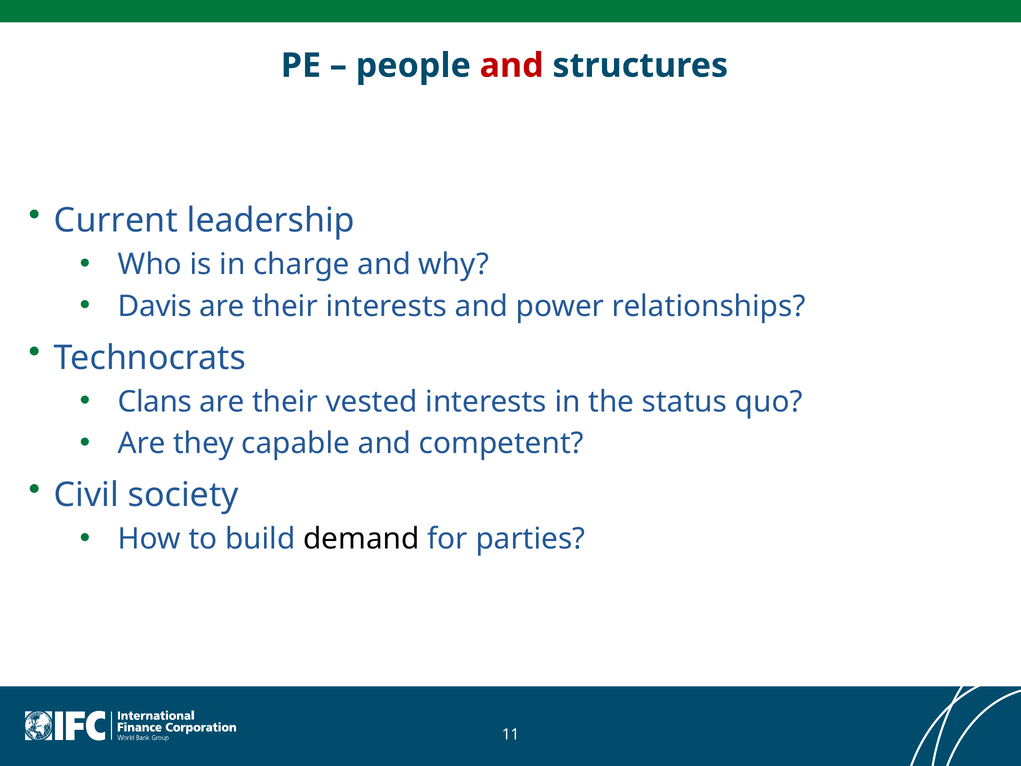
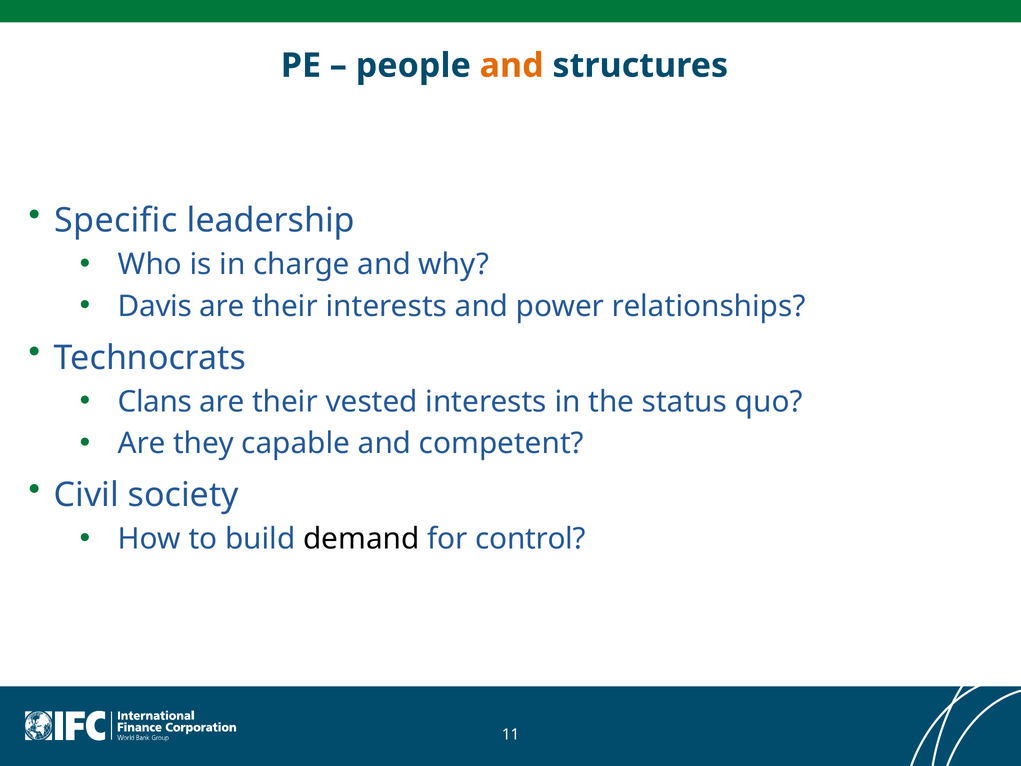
and at (512, 66) colour: red -> orange
Current: Current -> Specific
parties: parties -> control
